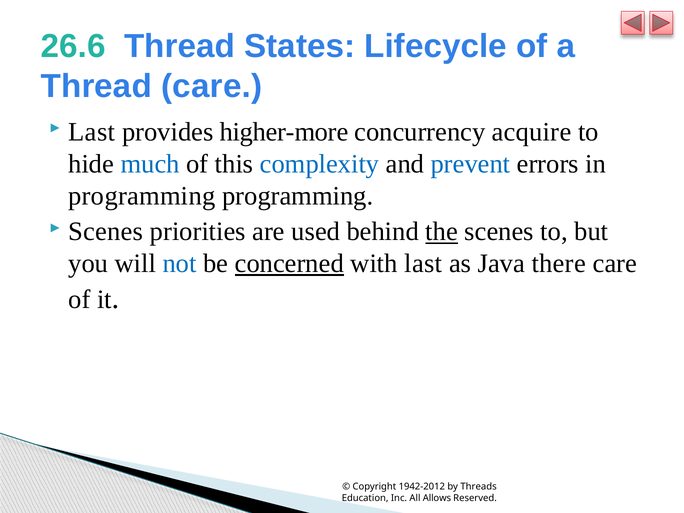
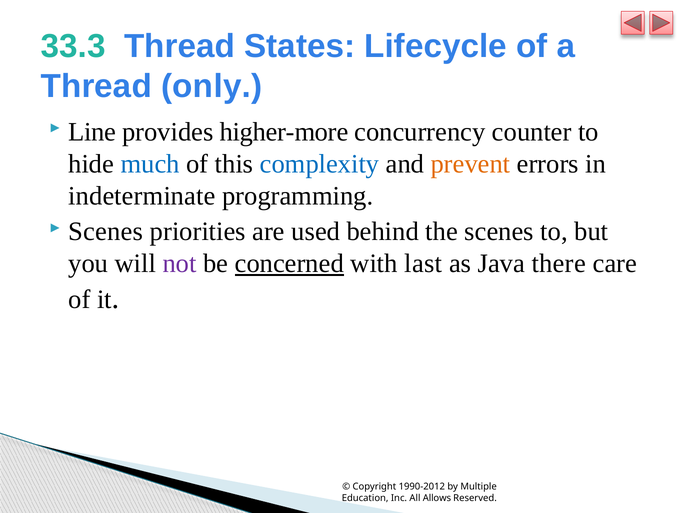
26.6: 26.6 -> 33.3
Thread care: care -> only
Last at (92, 132): Last -> Line
acquire: acquire -> counter
prevent colour: blue -> orange
programming at (142, 196): programming -> indeterminate
the underline: present -> none
not colour: blue -> purple
1942-2012: 1942-2012 -> 1990-2012
Threads: Threads -> Multiple
